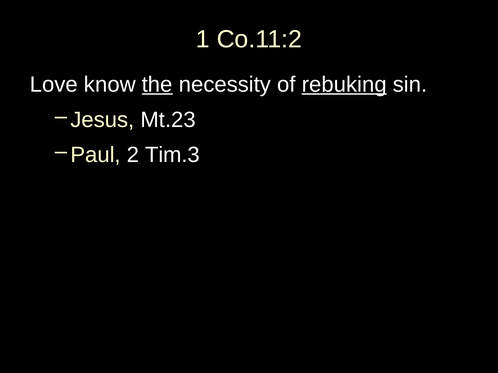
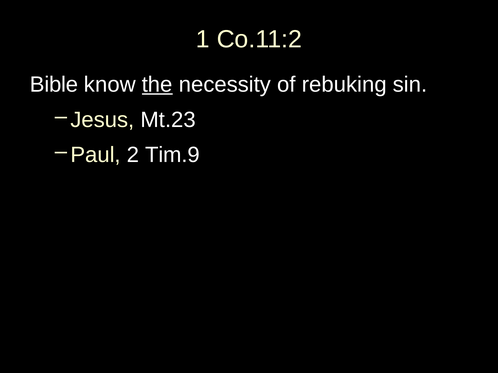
Love: Love -> Bible
rebuking underline: present -> none
Tim.3: Tim.3 -> Tim.9
